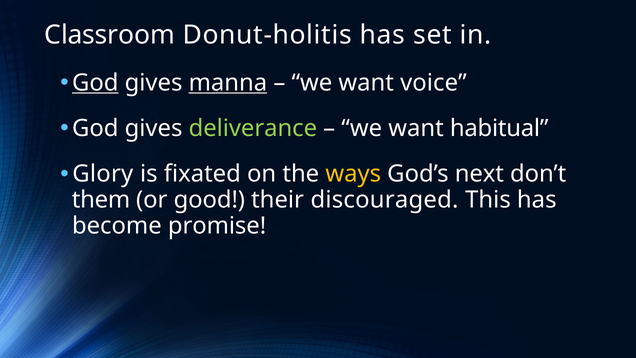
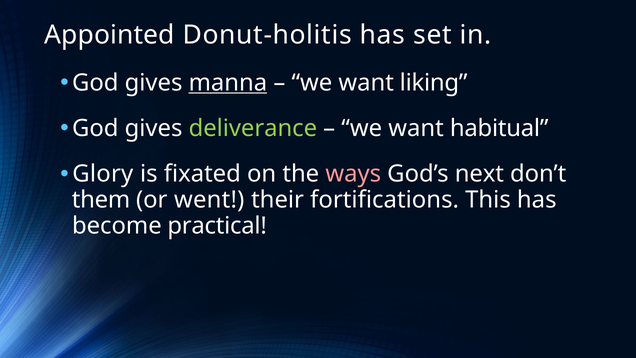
Classroom: Classroom -> Appointed
God at (95, 83) underline: present -> none
voice: voice -> liking
ways colour: yellow -> pink
good: good -> went
discouraged: discouraged -> fortifications
promise: promise -> practical
